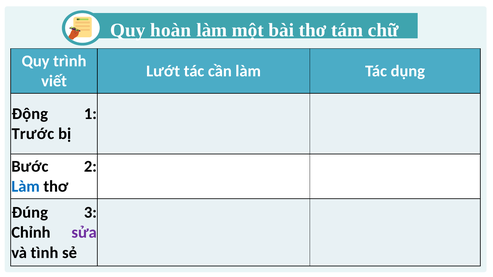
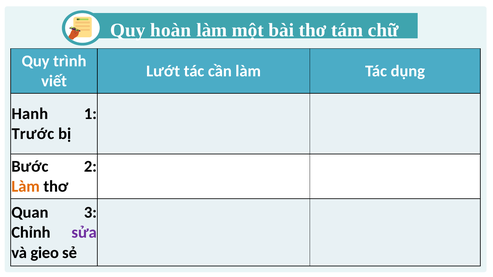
Động: Động -> Hanh
Làm at (26, 187) colour: blue -> orange
Đúng: Đúng -> Quan
tình: tình -> gieo
